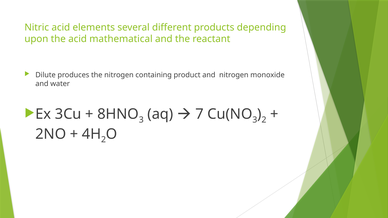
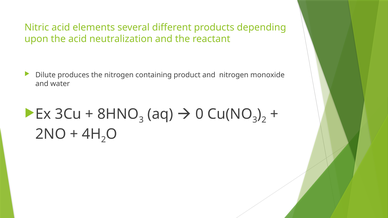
mathematical: mathematical -> neutralization
7: 7 -> 0
